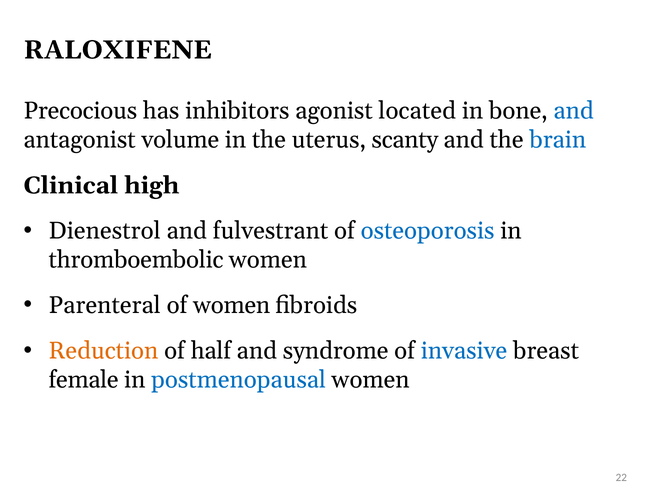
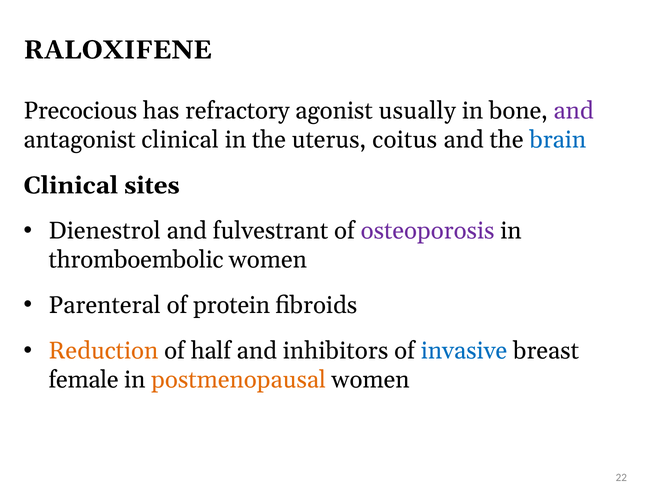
inhibitors: inhibitors -> refractory
located: located -> usually
and at (574, 111) colour: blue -> purple
antagonist volume: volume -> clinical
scanty: scanty -> coitus
high: high -> sites
osteoporosis colour: blue -> purple
of women: women -> protein
syndrome: syndrome -> inhibitors
postmenopausal colour: blue -> orange
